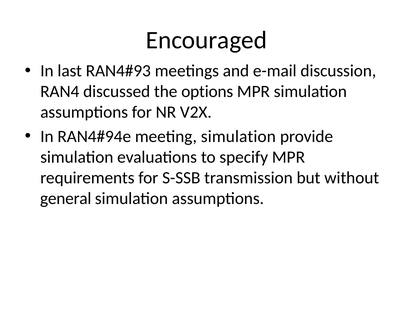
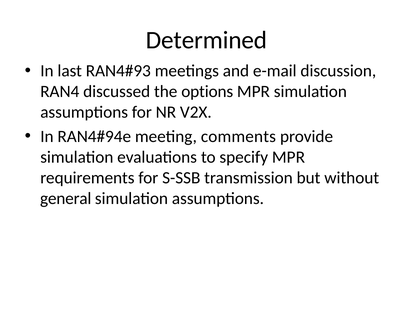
Encouraged: Encouraged -> Determined
meeting simulation: simulation -> comments
